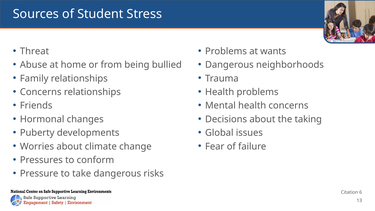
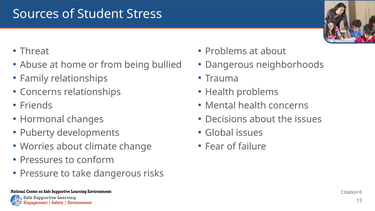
at wants: wants -> about
the taking: taking -> issues
